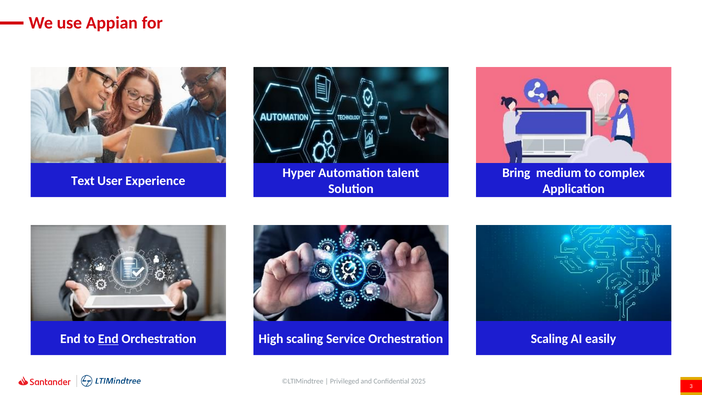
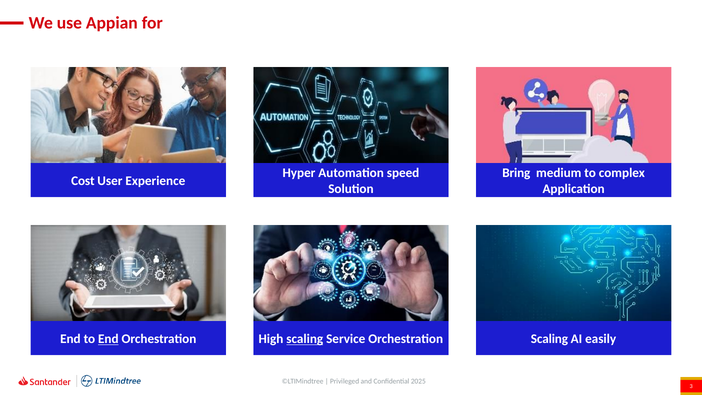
talent: talent -> speed
Text: Text -> Cost
scaling at (305, 339) underline: none -> present
